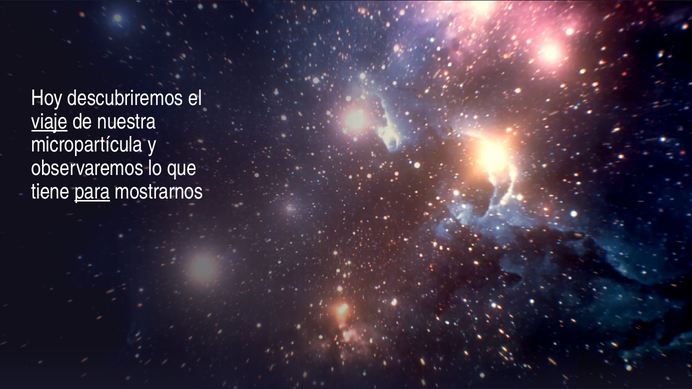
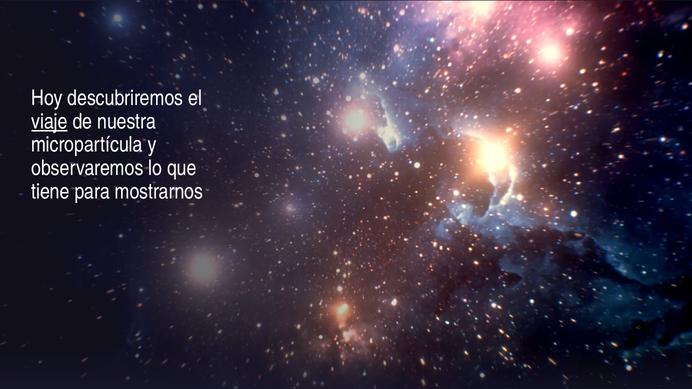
para underline: present -> none
